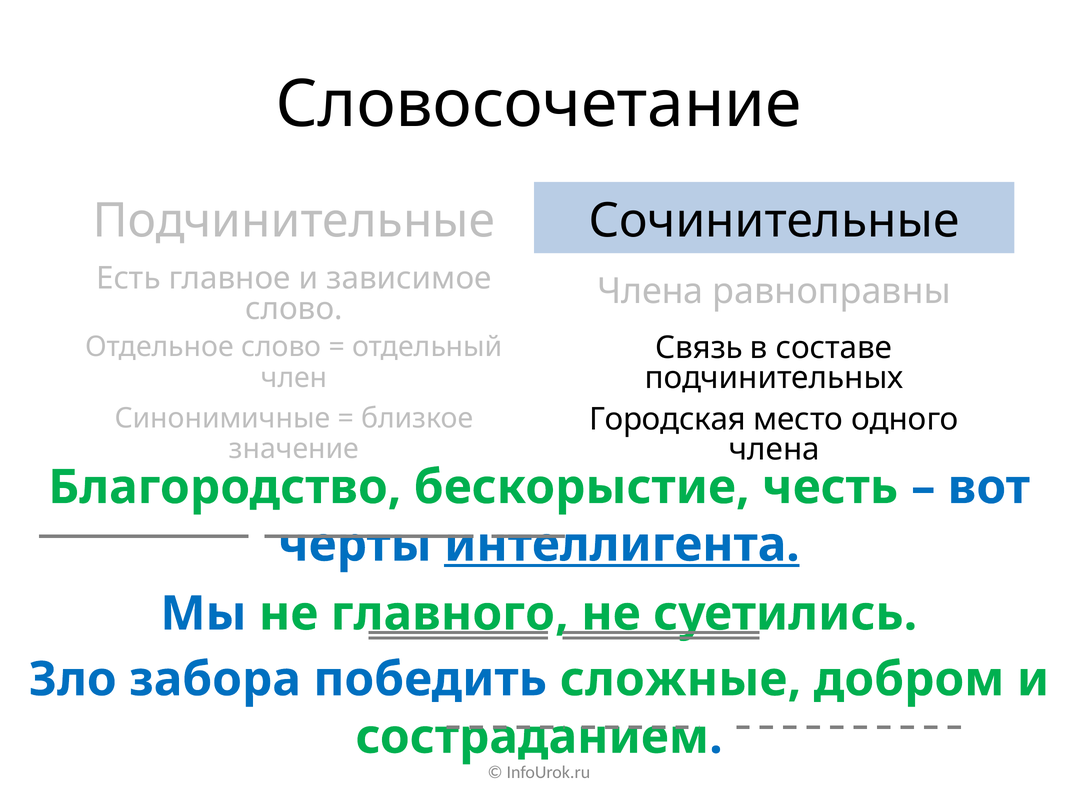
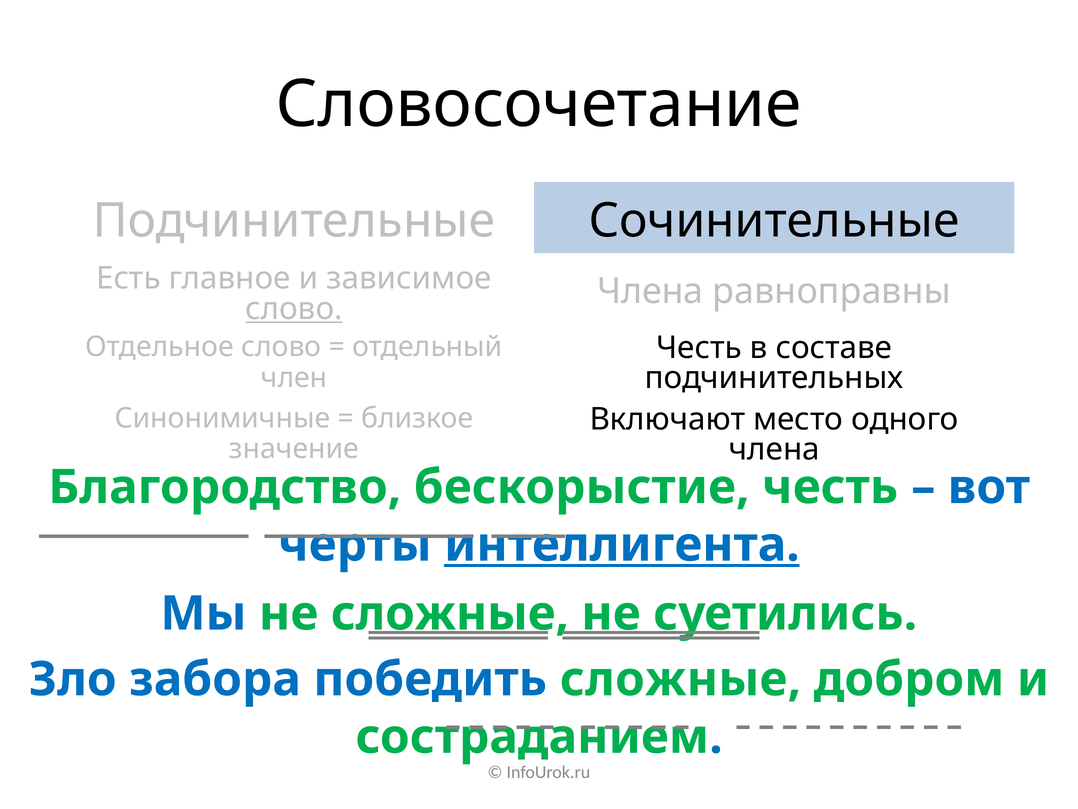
слово at (294, 309) underline: none -> present
Связь at (699, 348): Связь -> Честь
Городская: Городская -> Включают
не главного: главного -> сложные
